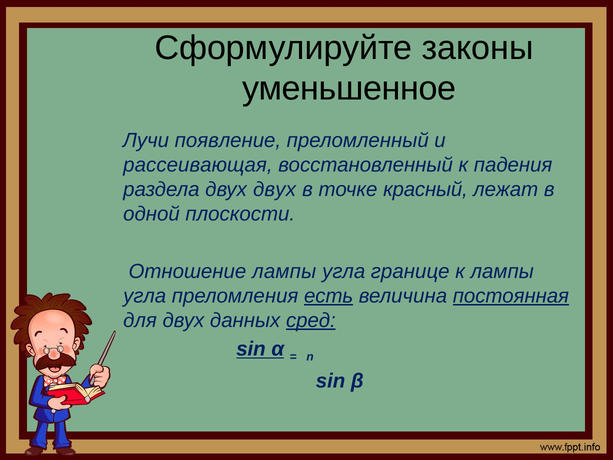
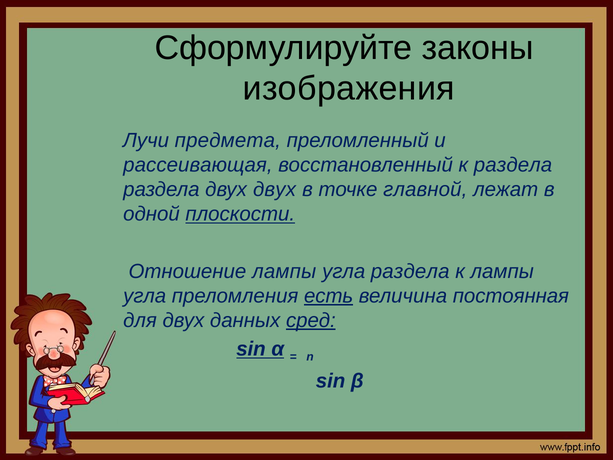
уменьшенное: уменьшенное -> изображения
появление: появление -> предмета
к падения: падения -> раздела
красный: красный -> главной
плоскости underline: none -> present
угла границе: границе -> раздела
постоянная underline: present -> none
